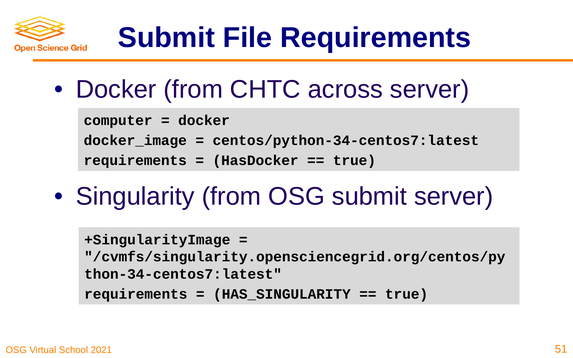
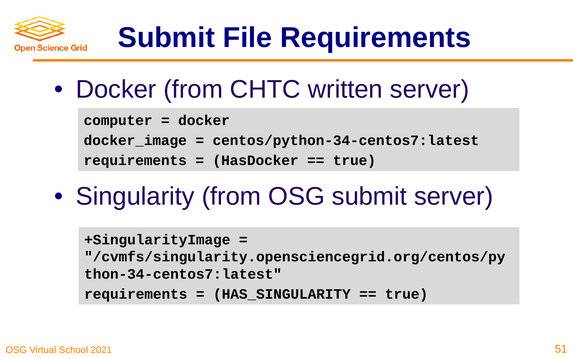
across: across -> written
